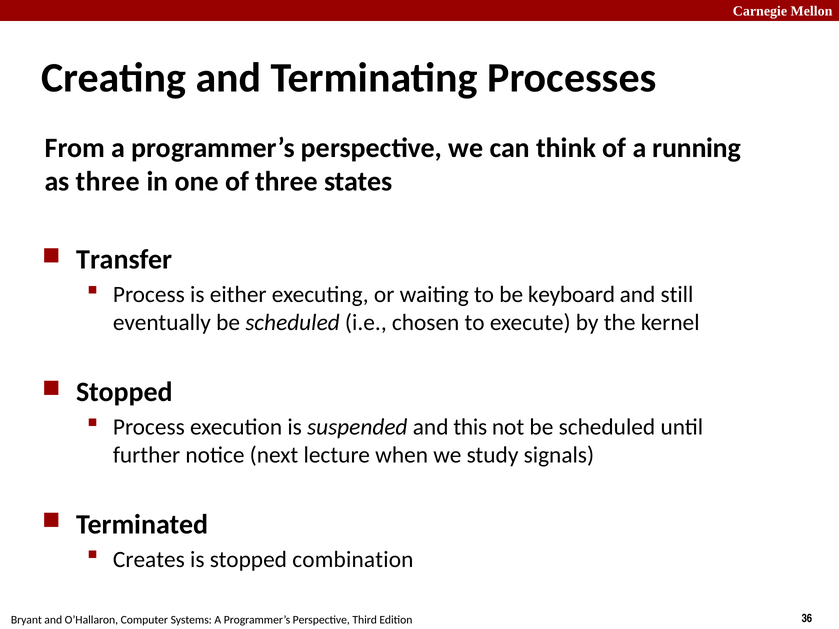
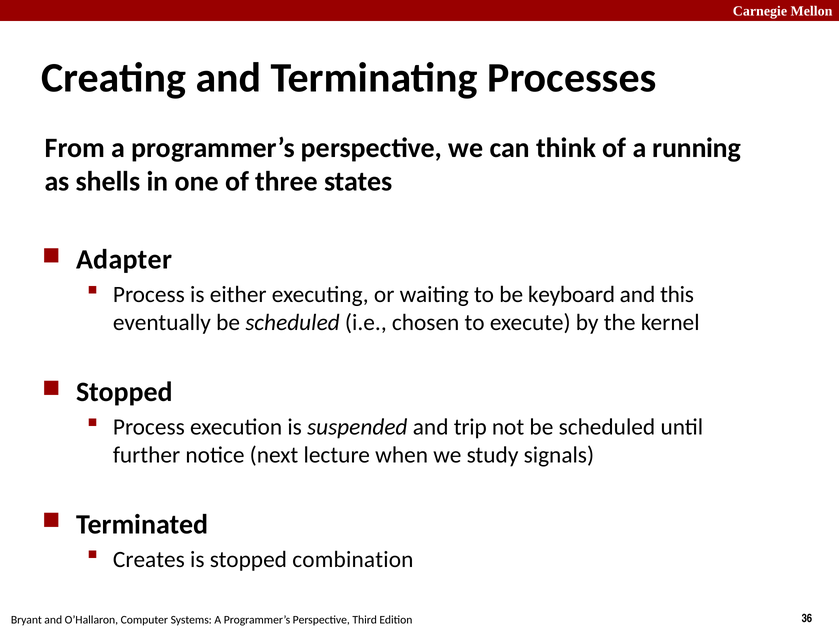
as three: three -> shells
Transfer: Transfer -> Adapter
still: still -> this
this: this -> trip
